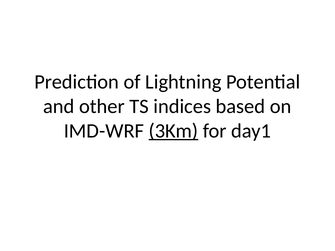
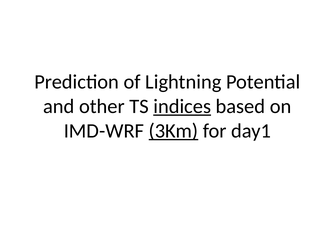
indices underline: none -> present
